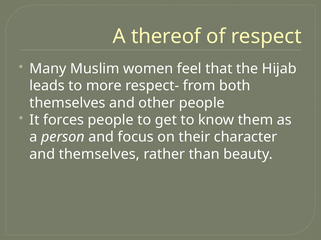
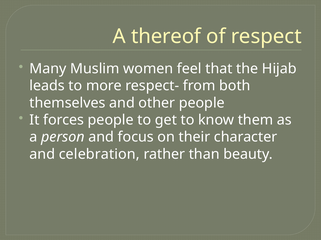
and themselves: themselves -> celebration
